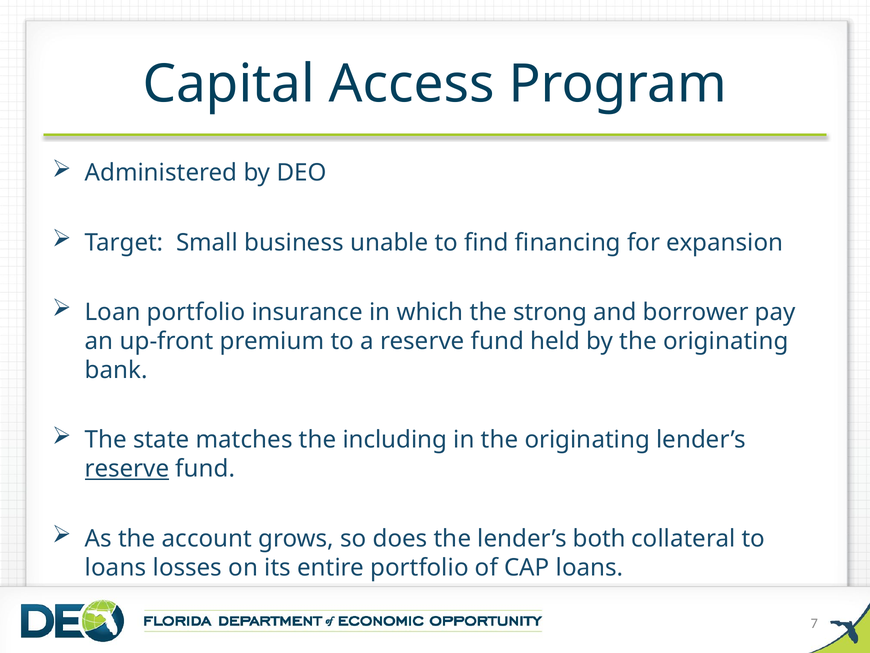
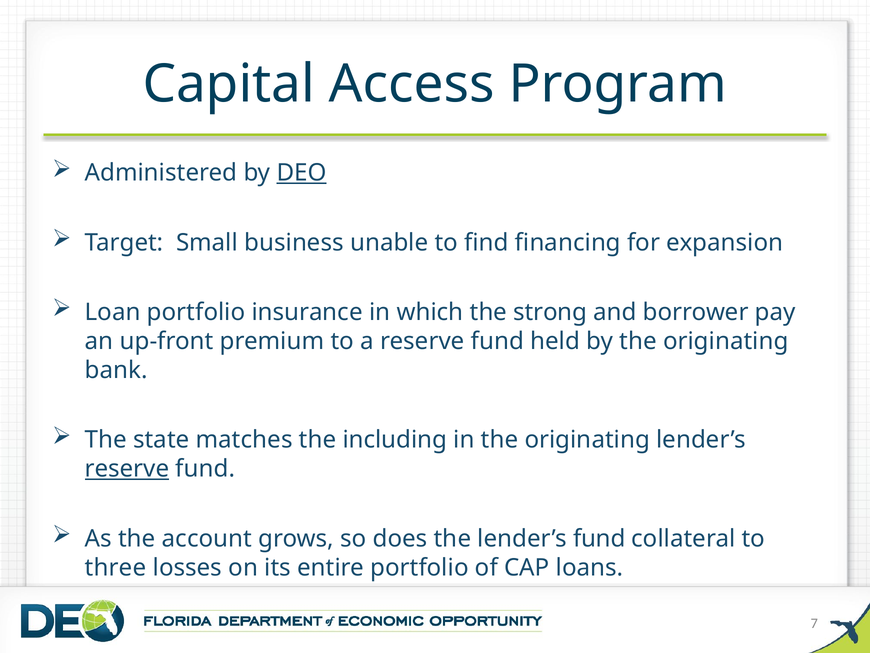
DEO underline: none -> present
lender’s both: both -> fund
loans at (116, 567): loans -> three
